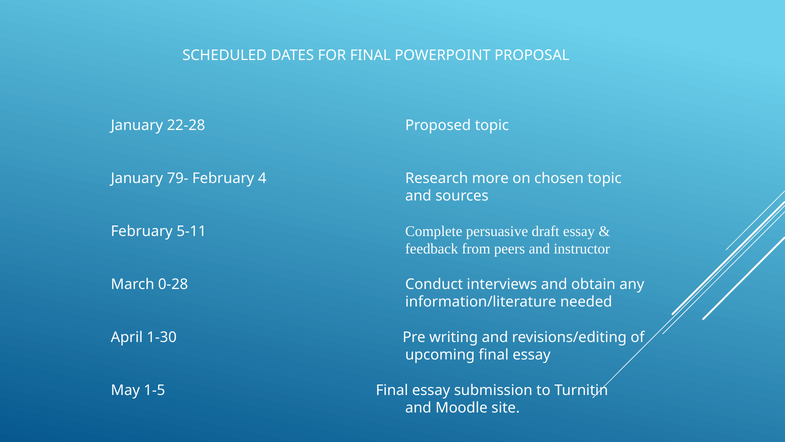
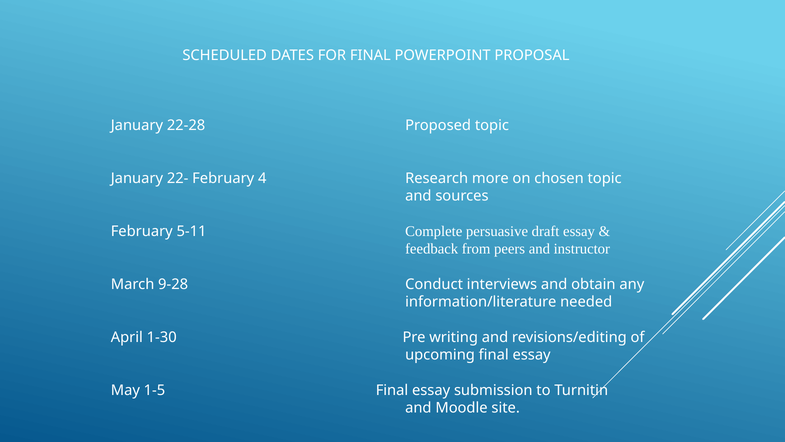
79-: 79- -> 22-
0-28: 0-28 -> 9-28
